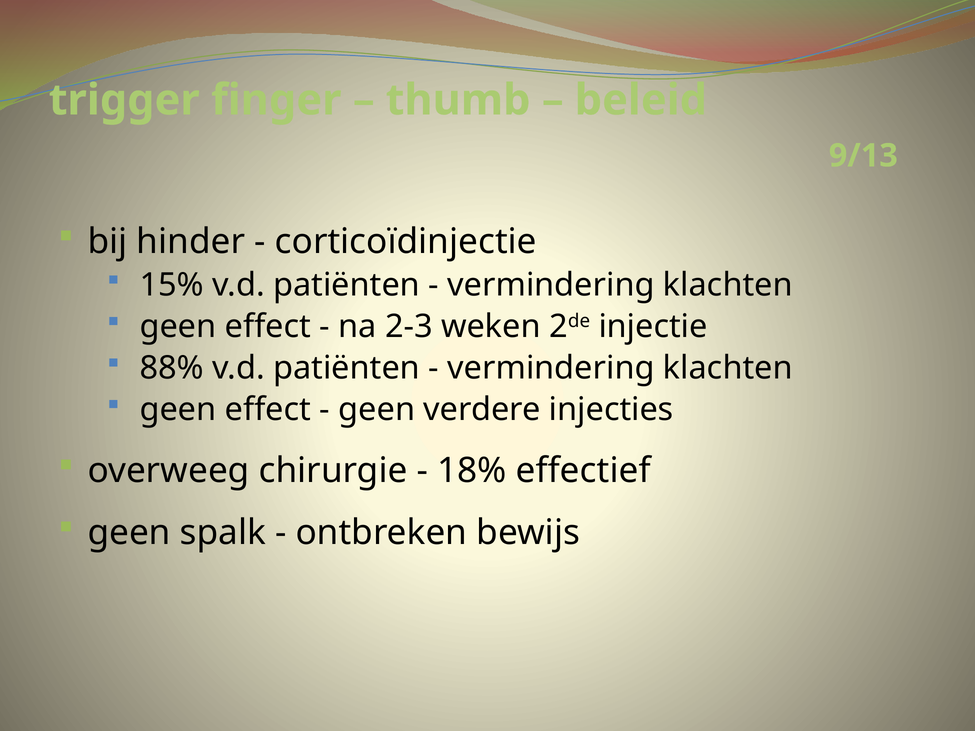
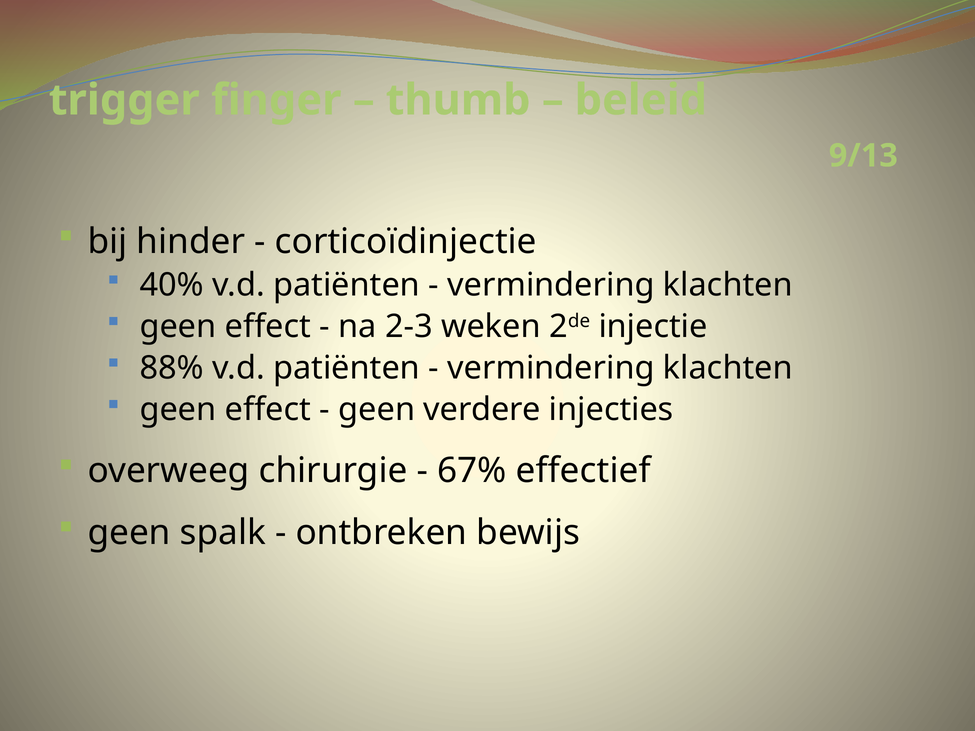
15%: 15% -> 40%
18%: 18% -> 67%
